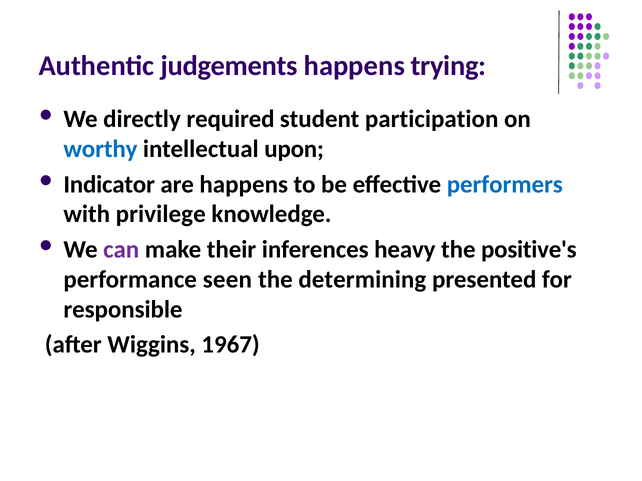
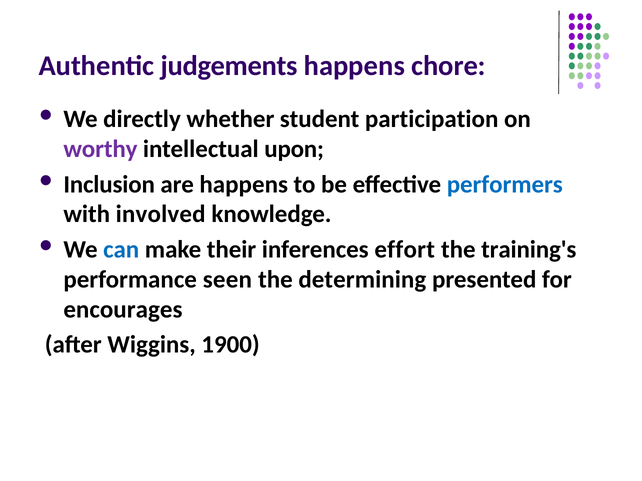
trying: trying -> chore
required: required -> whether
worthy colour: blue -> purple
Indicator: Indicator -> Inclusion
privilege: privilege -> involved
can colour: purple -> blue
heavy: heavy -> effort
positive's: positive's -> training's
responsible: responsible -> encourages
1967: 1967 -> 1900
